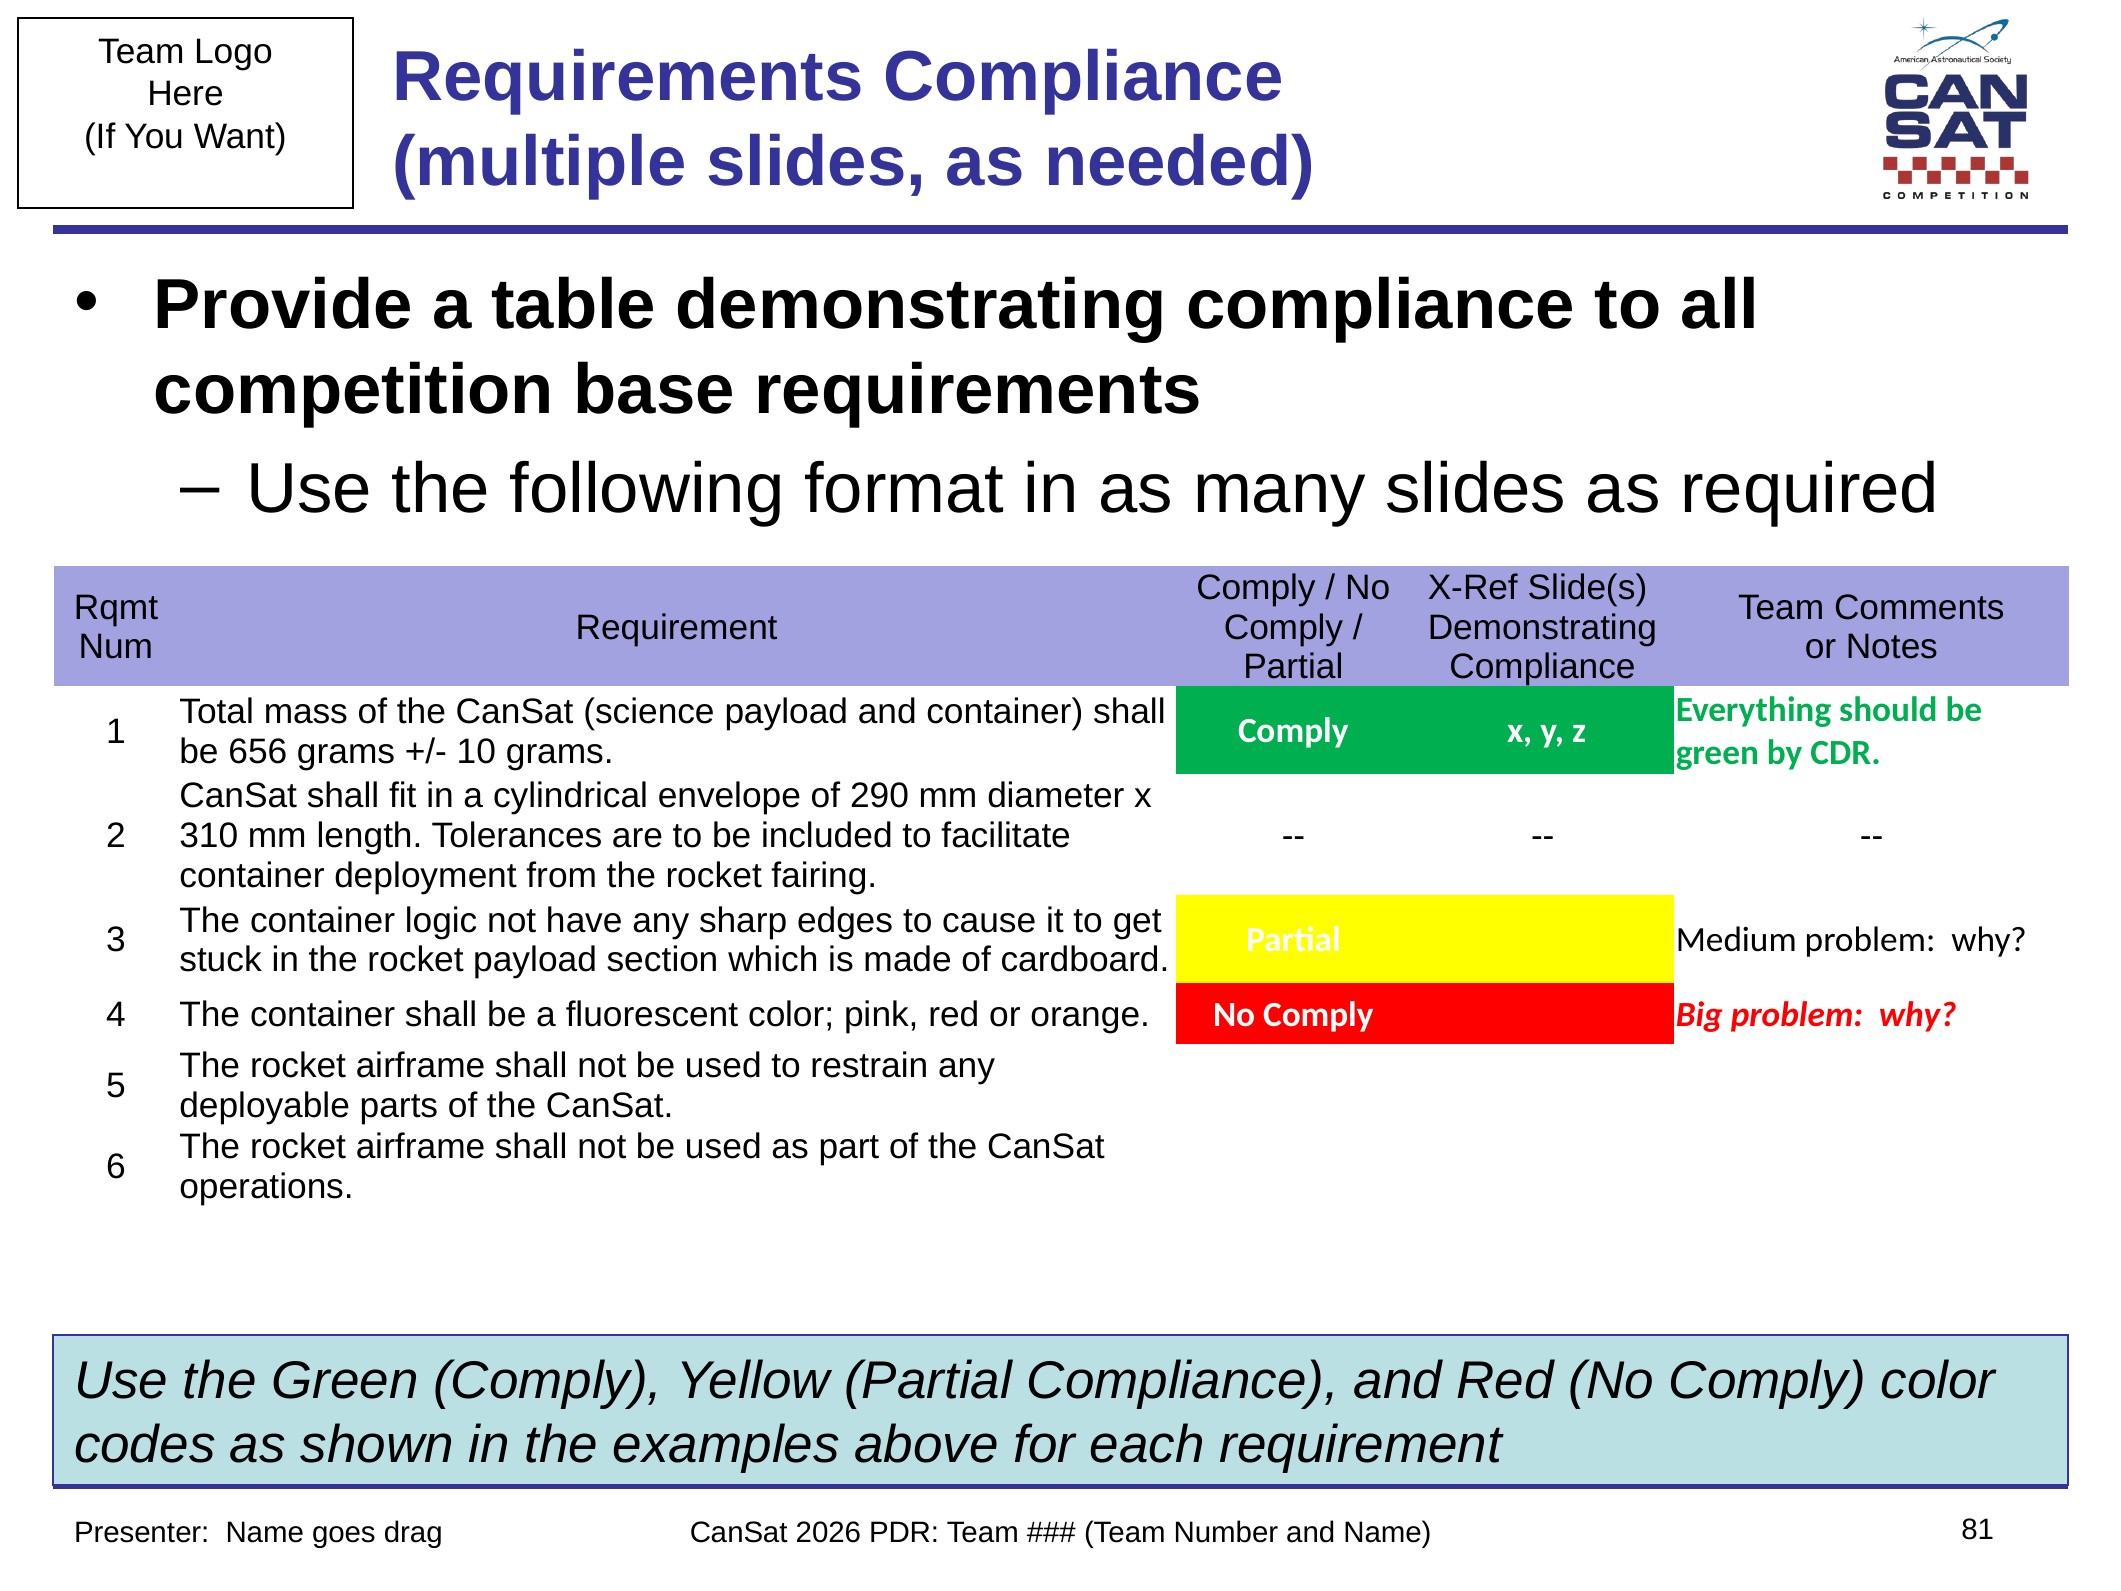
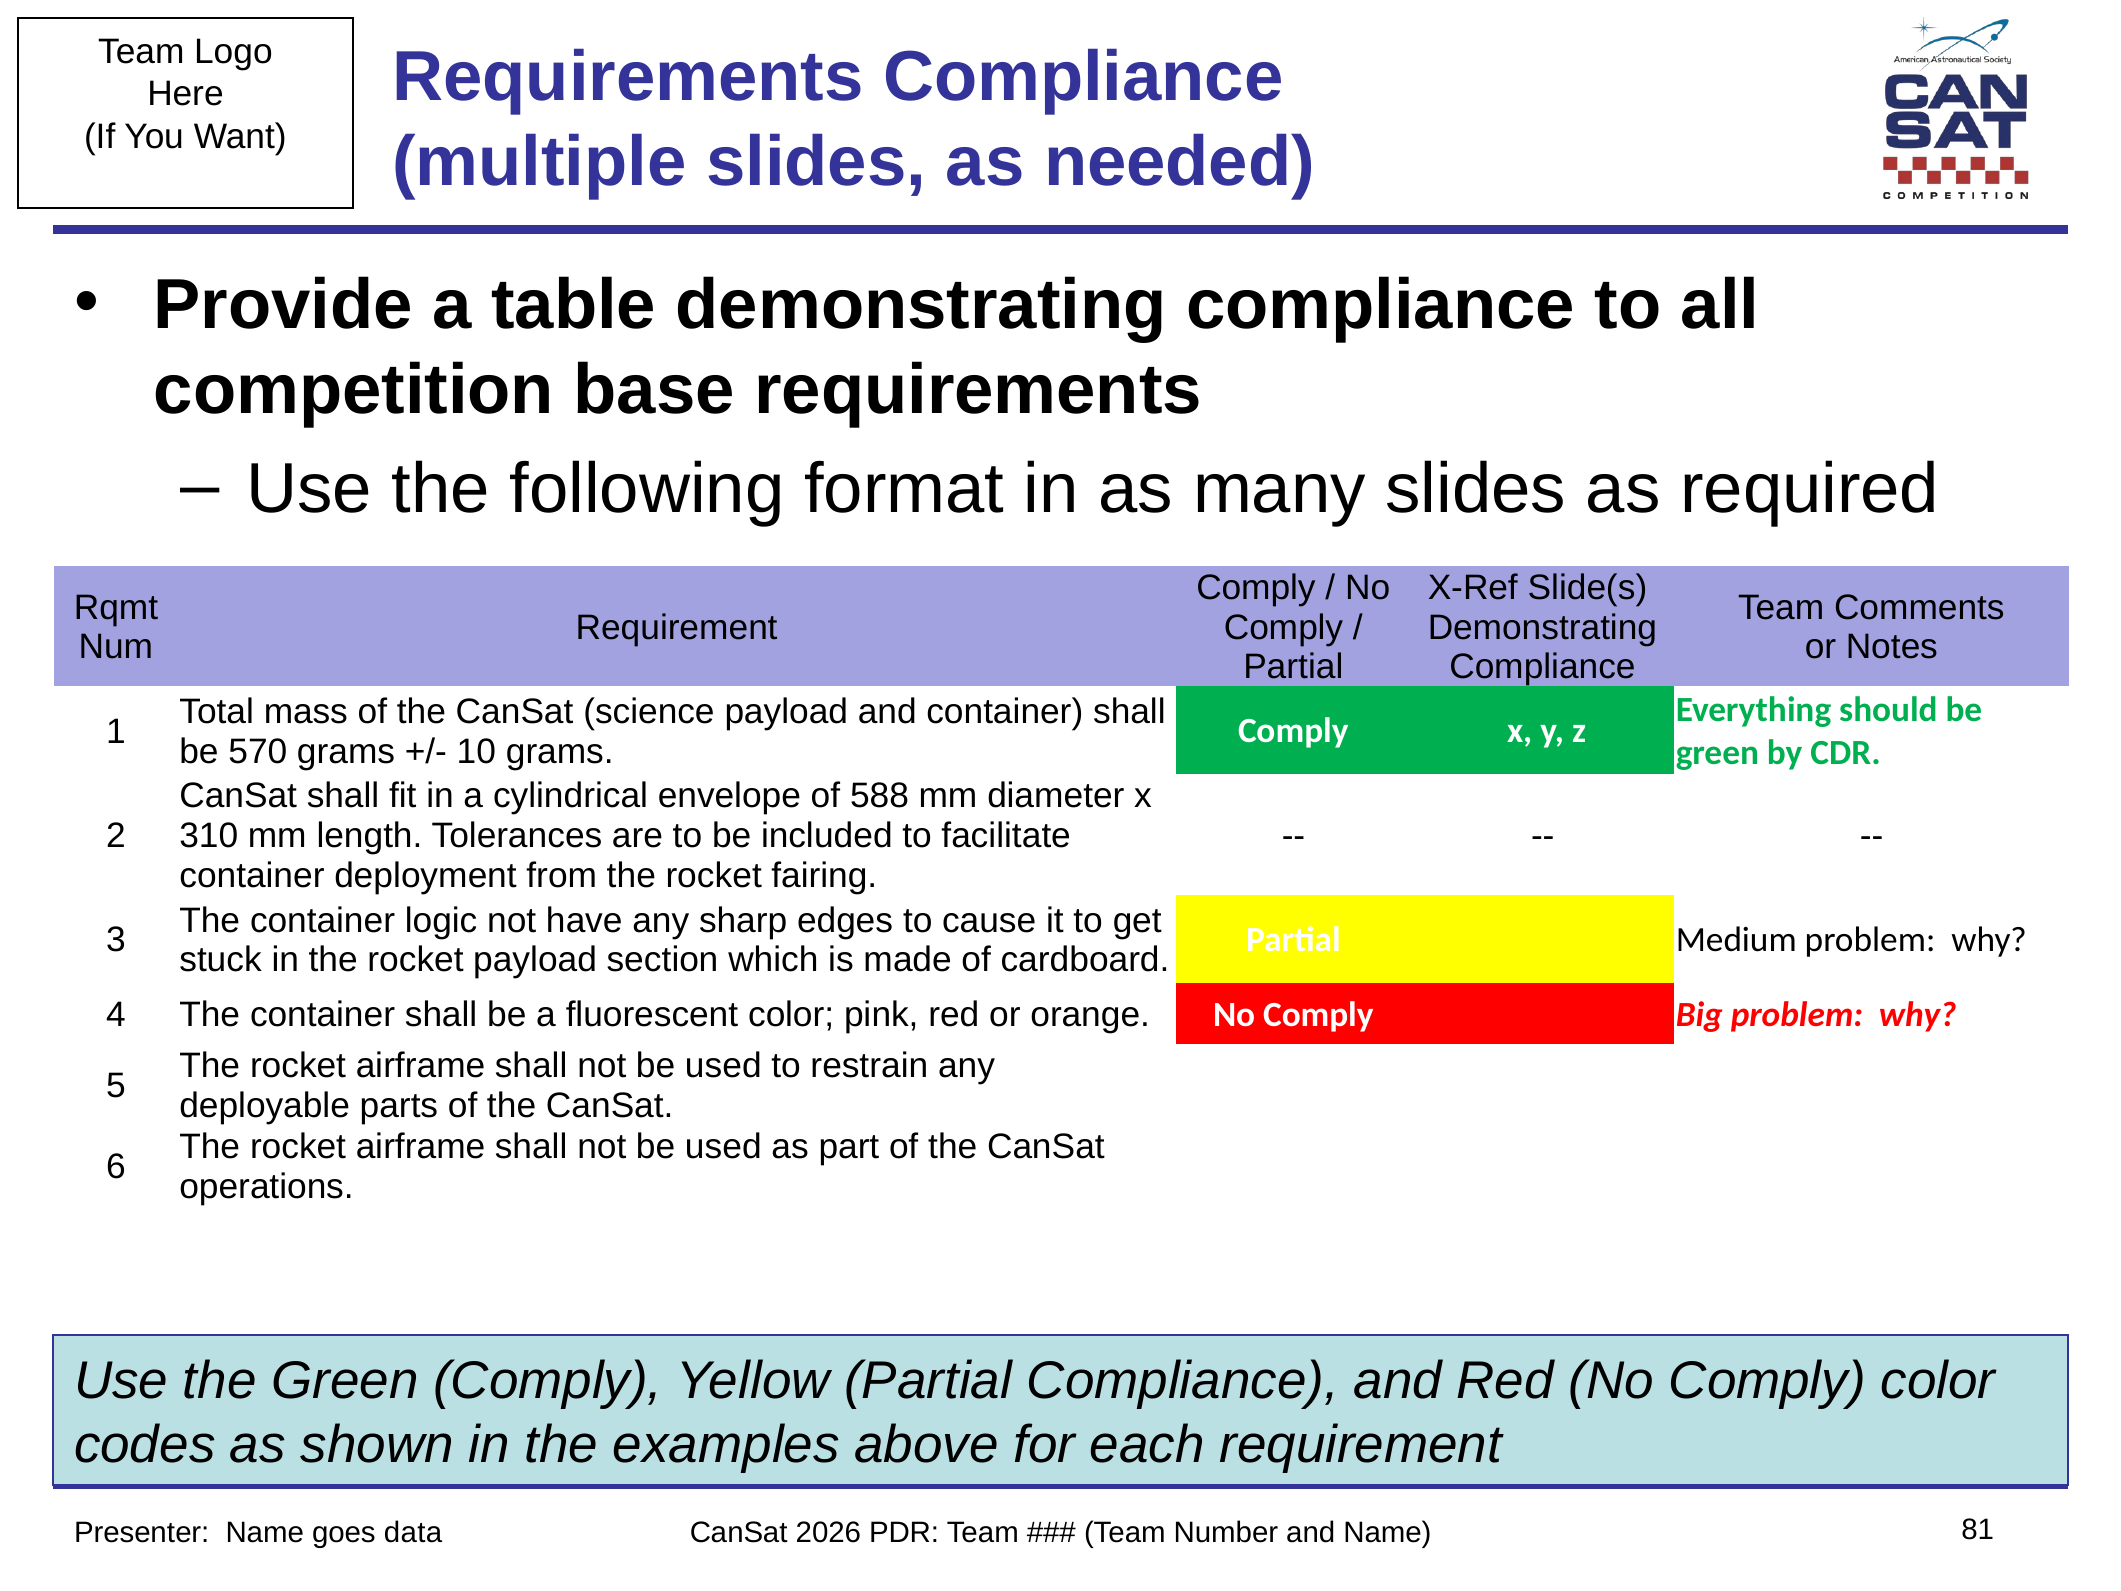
656: 656 -> 570
290: 290 -> 588
drag: drag -> data
